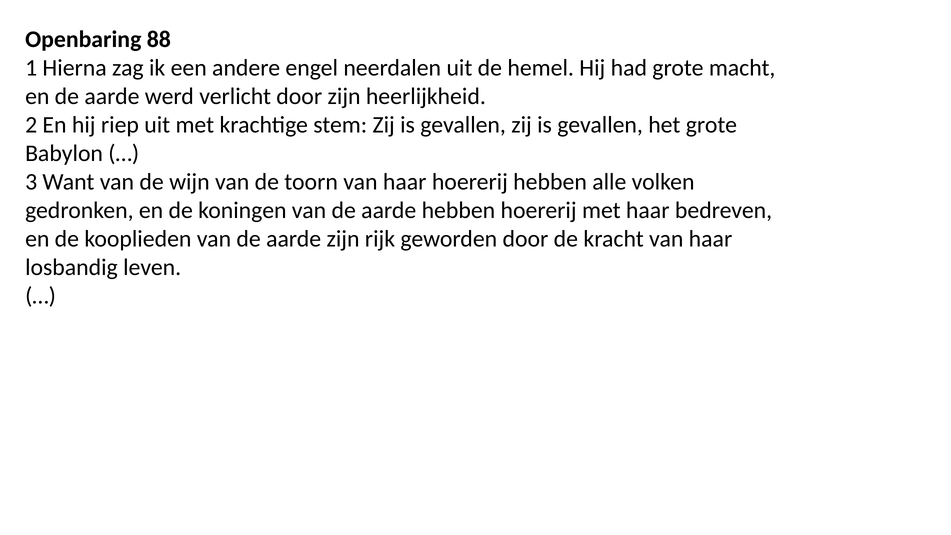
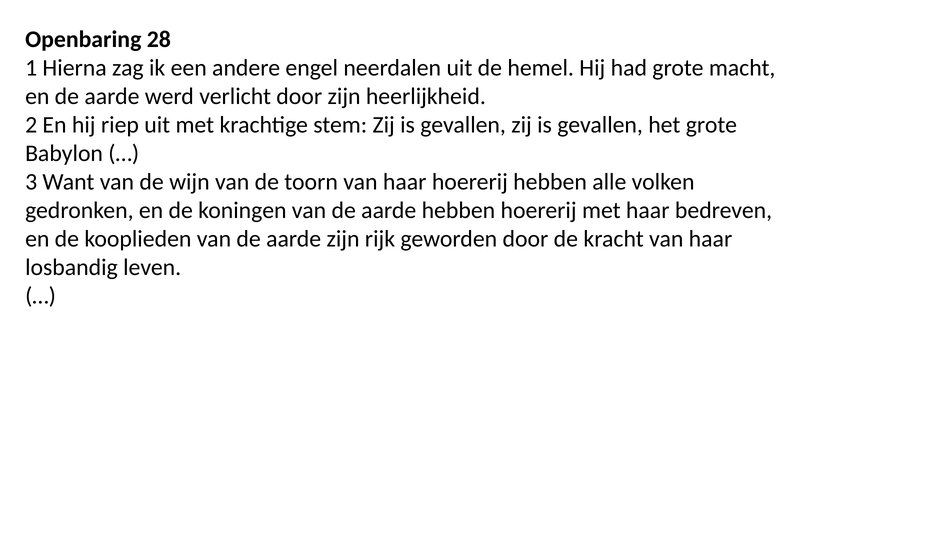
88: 88 -> 28
